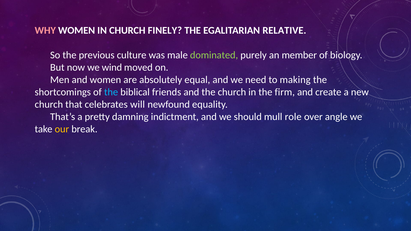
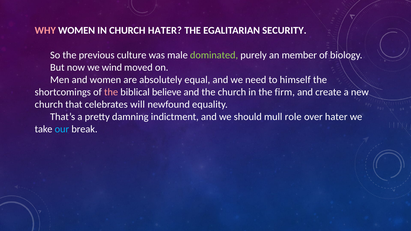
CHURCH FINELY: FINELY -> HATER
RELATIVE: RELATIVE -> SECURITY
making: making -> himself
the at (111, 92) colour: light blue -> pink
friends: friends -> believe
over angle: angle -> hater
our colour: yellow -> light blue
